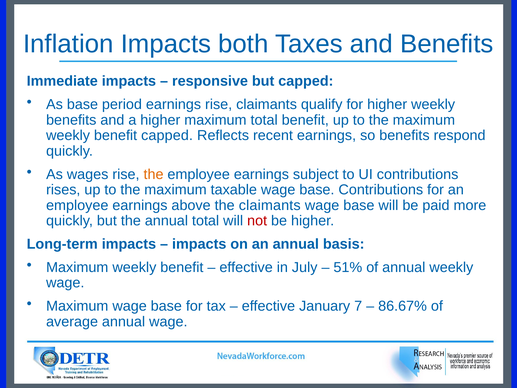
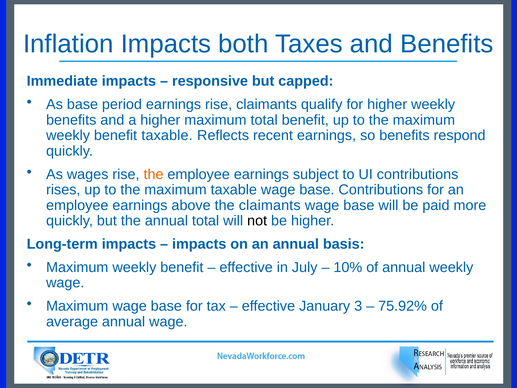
benefit capped: capped -> taxable
not colour: red -> black
51%: 51% -> 10%
7: 7 -> 3
86.67%: 86.67% -> 75.92%
